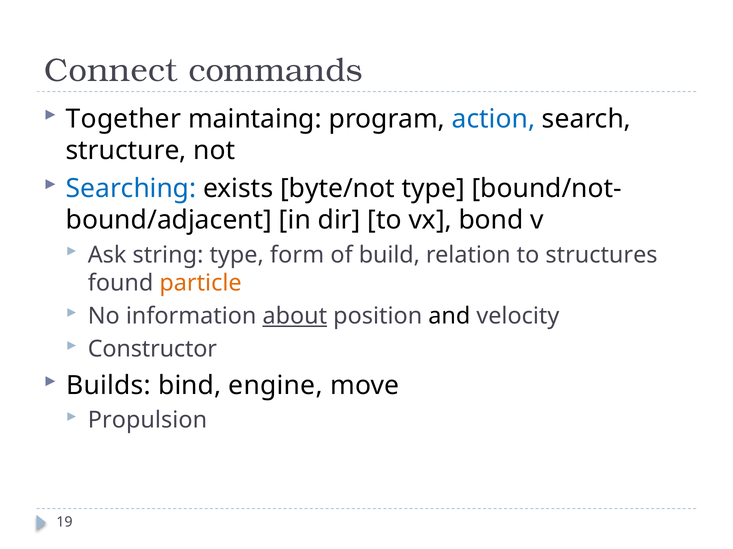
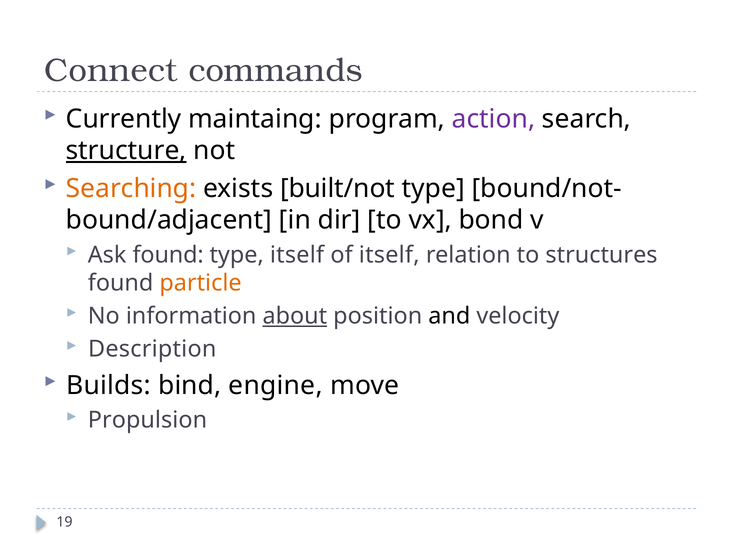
Together: Together -> Currently
action colour: blue -> purple
structure underline: none -> present
Searching colour: blue -> orange
byte/not: byte/not -> built/not
Ask string: string -> found
type form: form -> itself
of build: build -> itself
Constructor: Constructor -> Description
